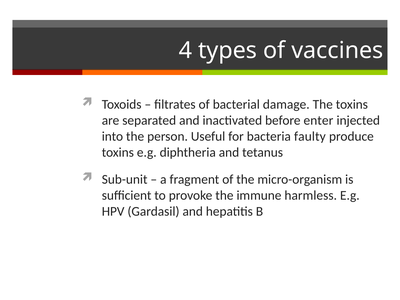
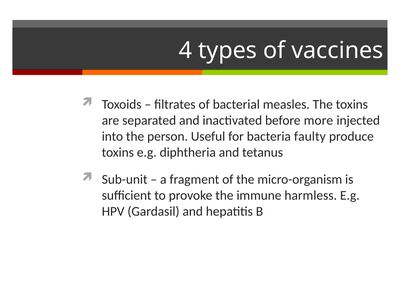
damage: damage -> measles
enter: enter -> more
